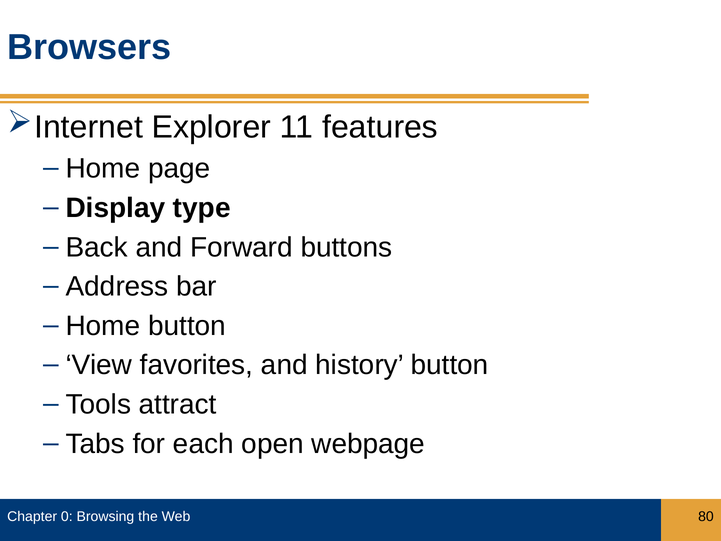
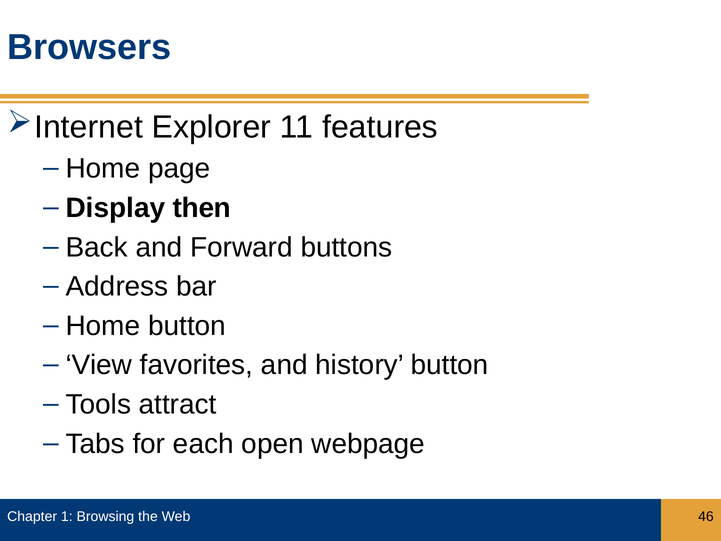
type: type -> then
0: 0 -> 1
80: 80 -> 46
